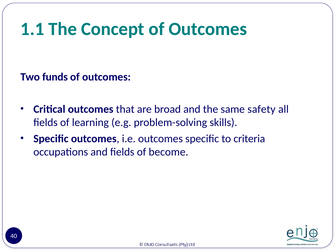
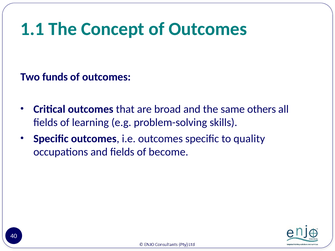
safety: safety -> others
criteria: criteria -> quality
